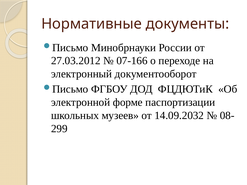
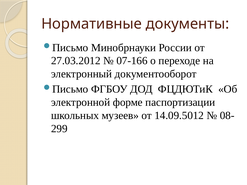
14.09.2032: 14.09.2032 -> 14.09.5012
